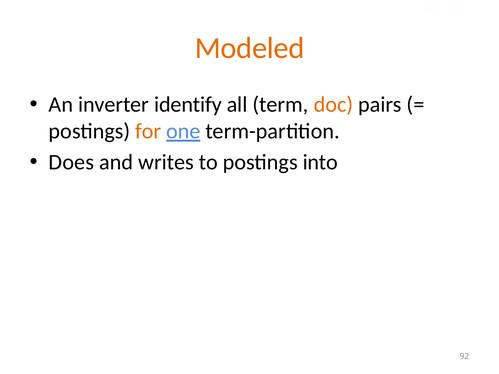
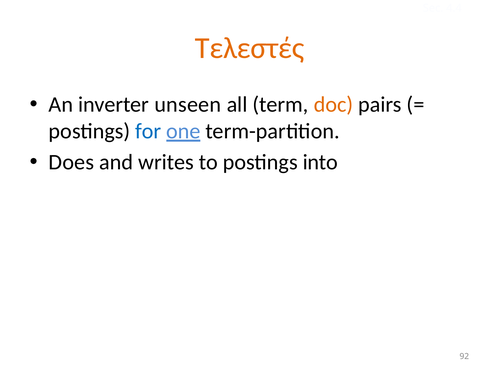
Modeled: Modeled -> Τελεστές
identify: identify -> unseen
for colour: orange -> blue
